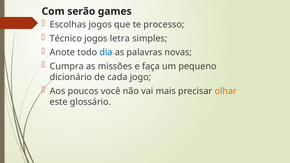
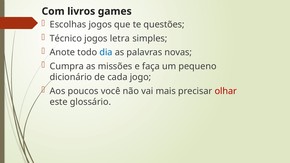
serão: serão -> livros
processo: processo -> questões
olhar colour: orange -> red
